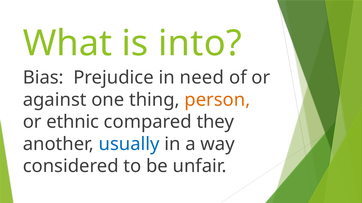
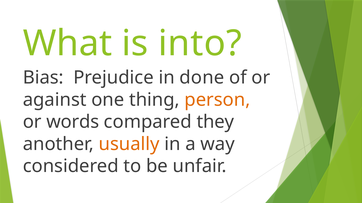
need: need -> done
ethnic: ethnic -> words
usually colour: blue -> orange
